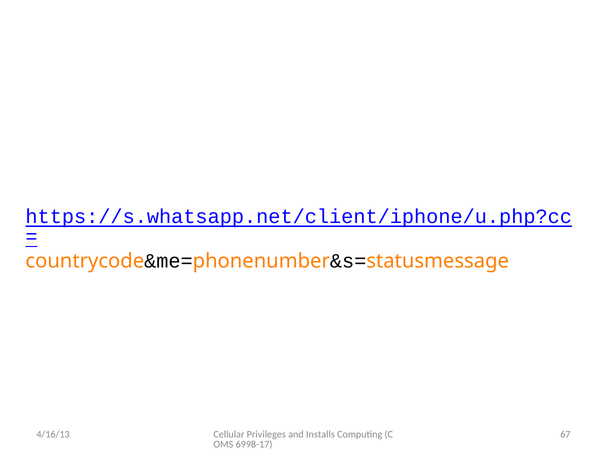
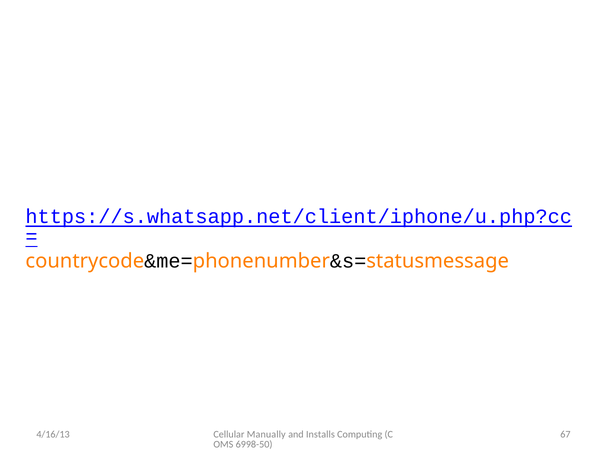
Privileges: Privileges -> Manually
6998-17: 6998-17 -> 6998-50
